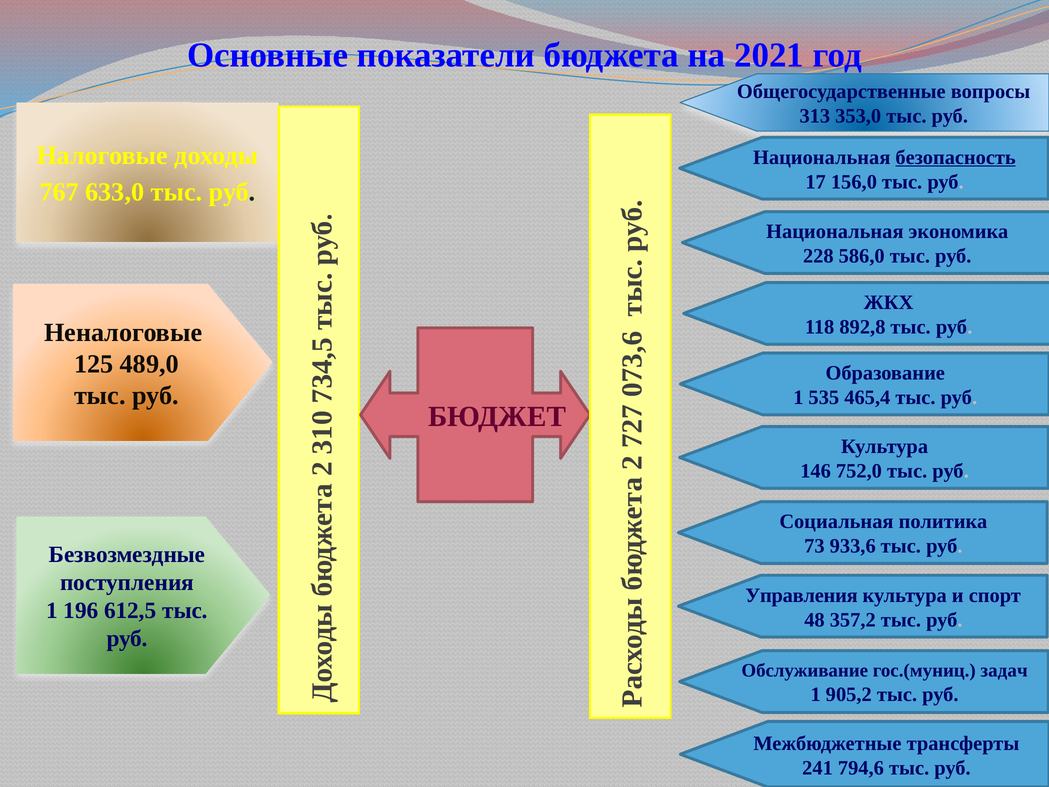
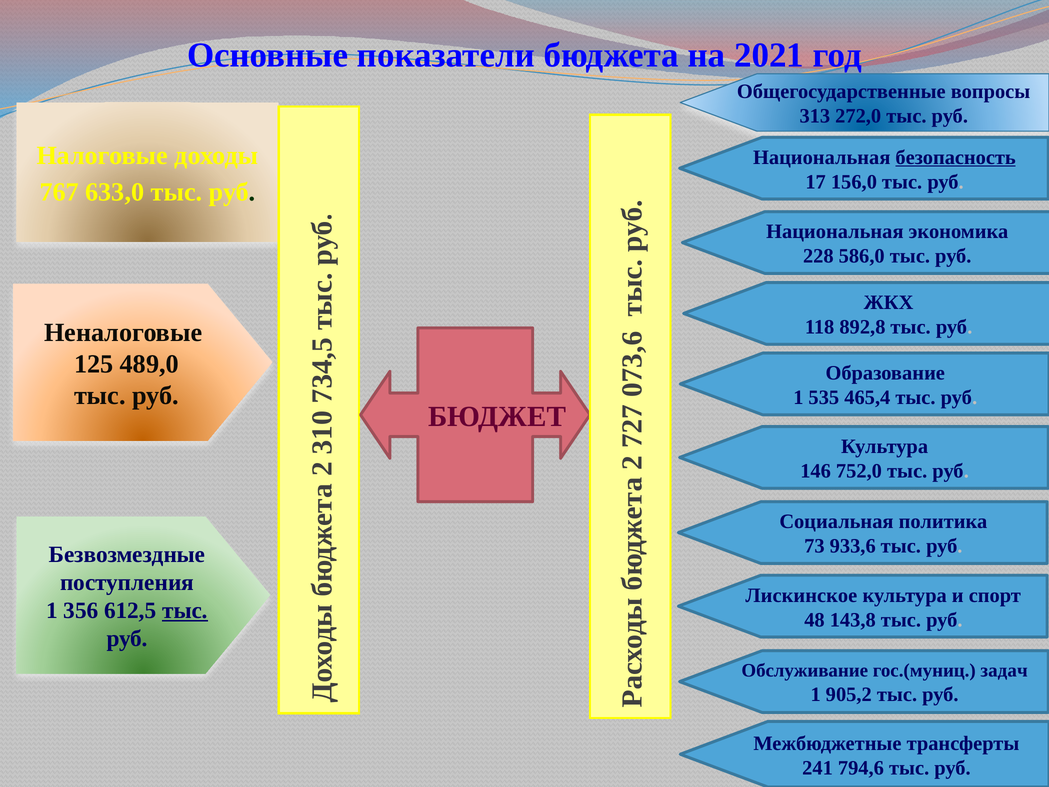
353,0: 353,0 -> 272,0
Управления: Управления -> Лискинское
196: 196 -> 356
тыс at (185, 610) underline: none -> present
357,2: 357,2 -> 143,8
